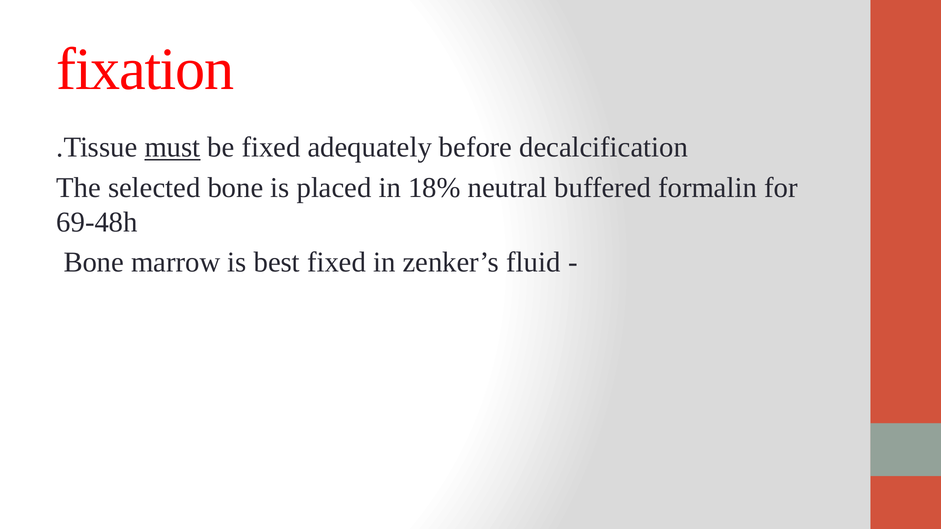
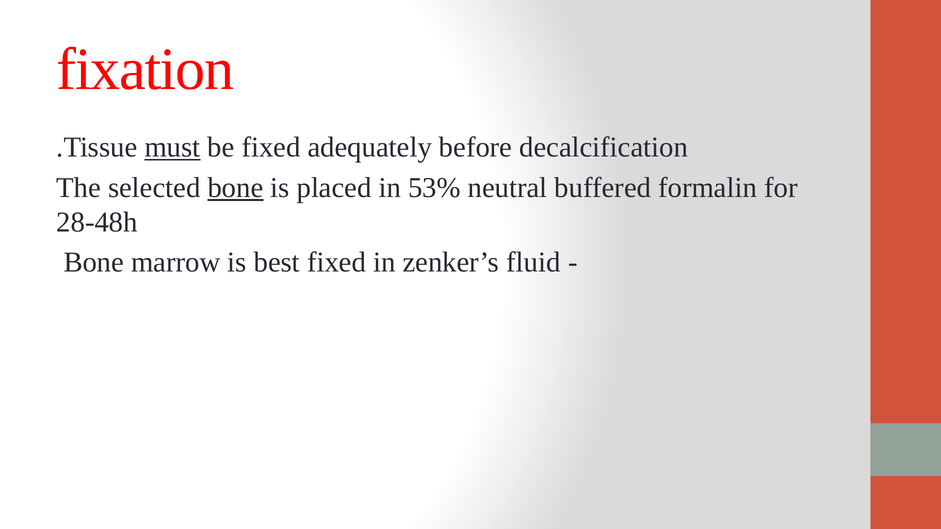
bone at (235, 188) underline: none -> present
18%: 18% -> 53%
69-48h: 69-48h -> 28-48h
